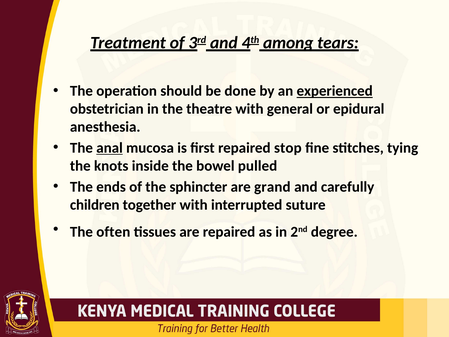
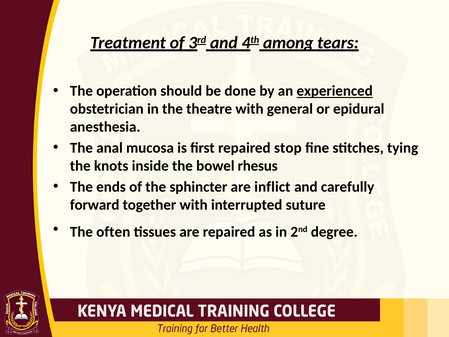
anal underline: present -> none
pulled: pulled -> rhesus
grand: grand -> inflict
children: children -> forward
